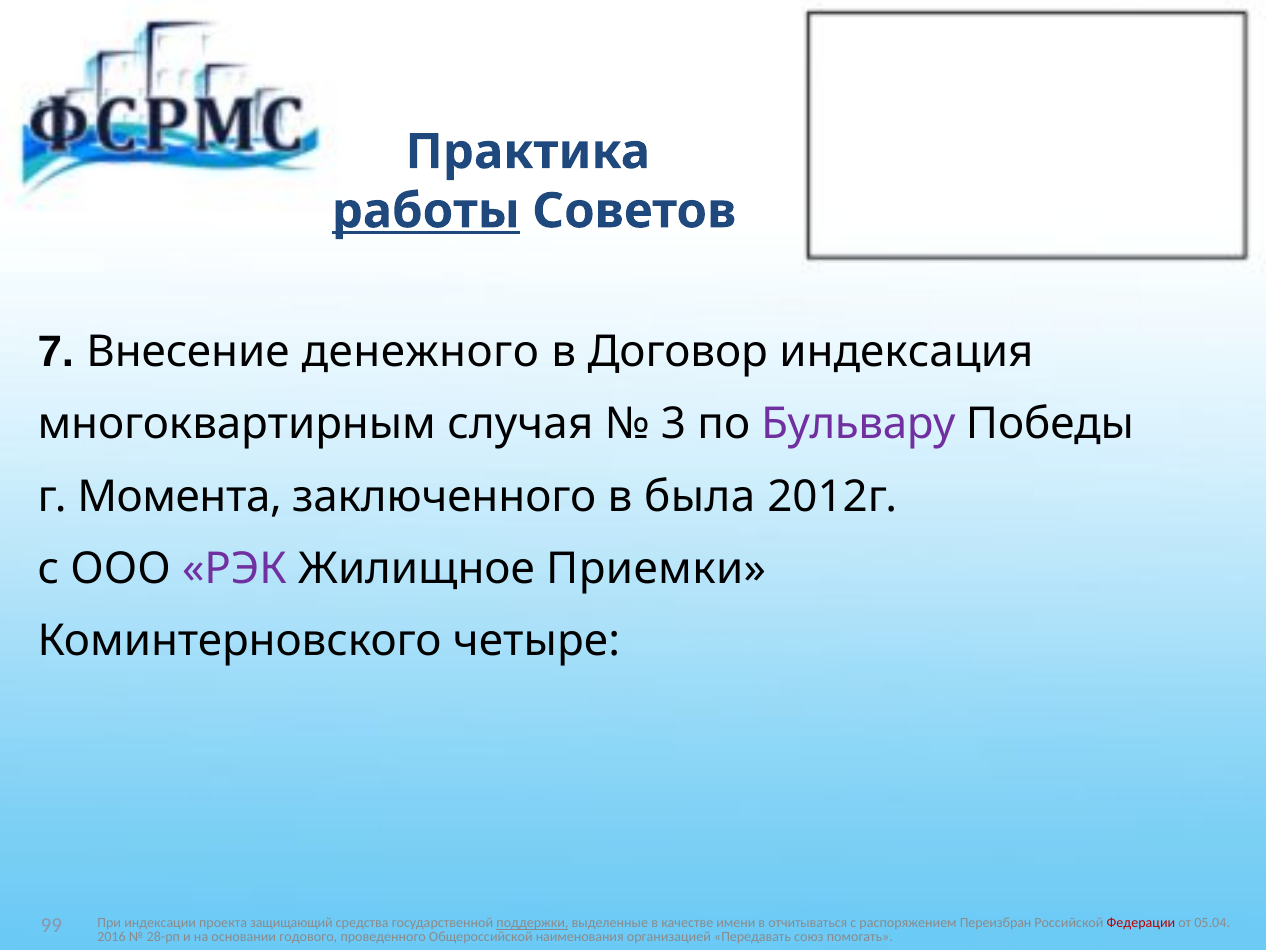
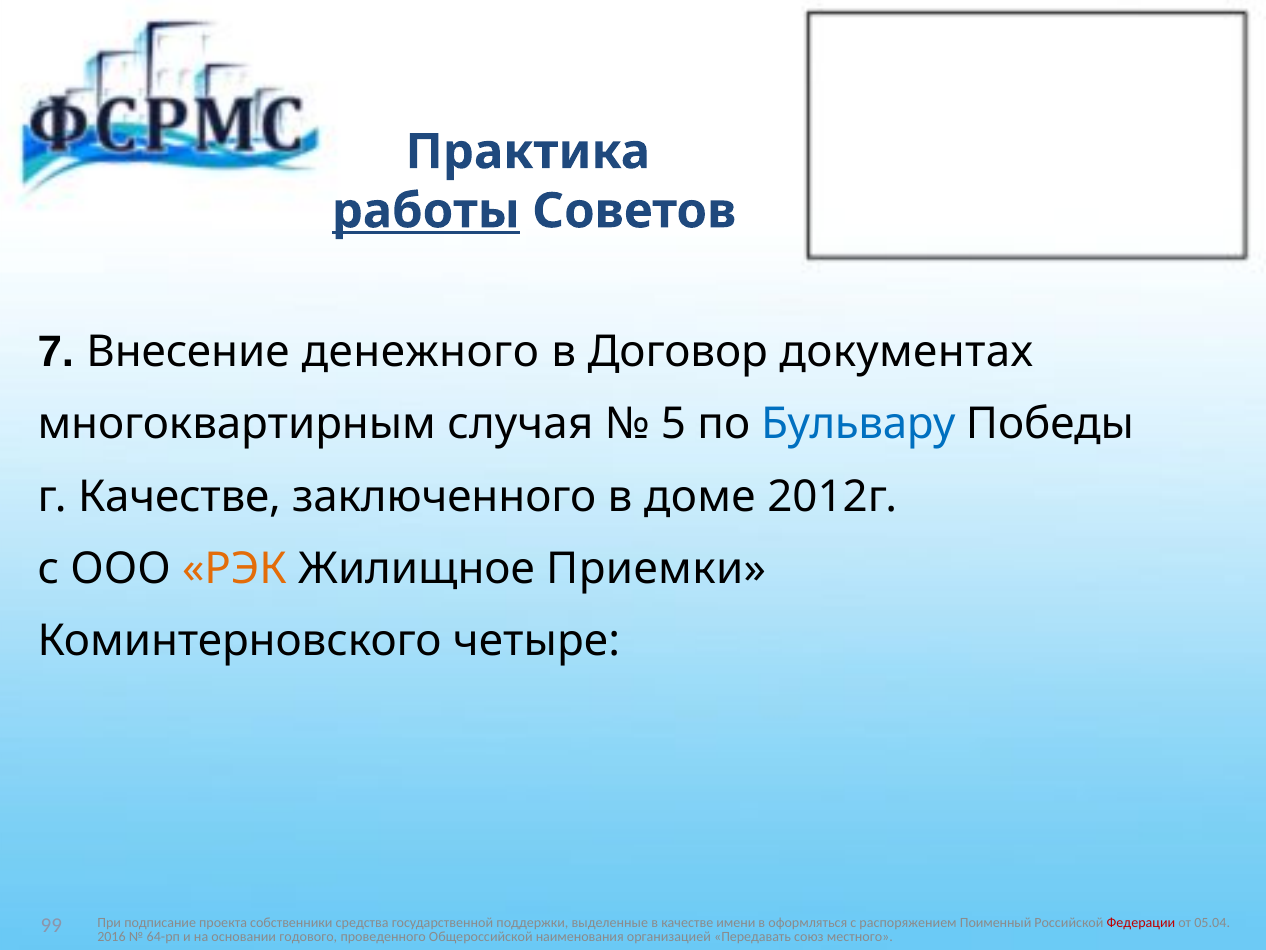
индексация: индексация -> документах
3: 3 -> 5
Бульвару colour: purple -> blue
г Момента: Момента -> Качестве
была: была -> доме
РЭК colour: purple -> orange
индексации: индексации -> подписание
защищающий: защищающий -> собственники
поддержки underline: present -> none
отчитываться: отчитываться -> оформляться
Переизбран: Переизбран -> Поименный
28-рп: 28-рп -> 64-рп
помогать: помогать -> местного
